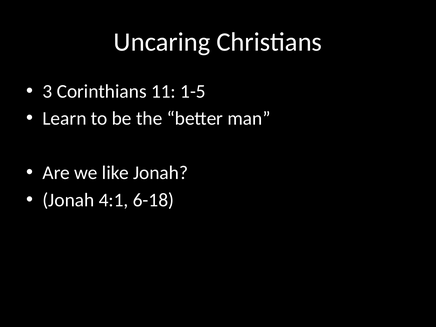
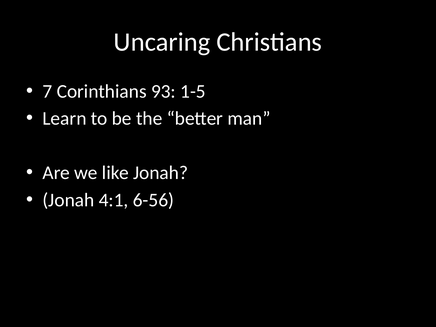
3: 3 -> 7
11: 11 -> 93
6-18: 6-18 -> 6-56
